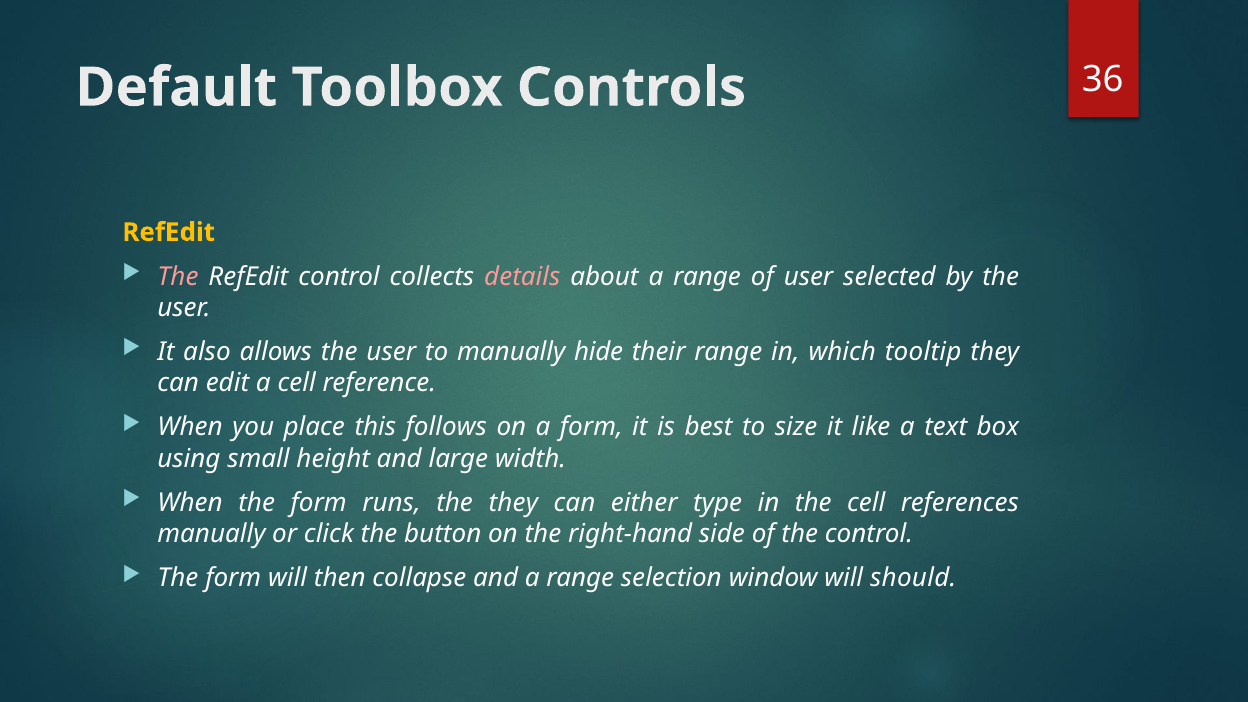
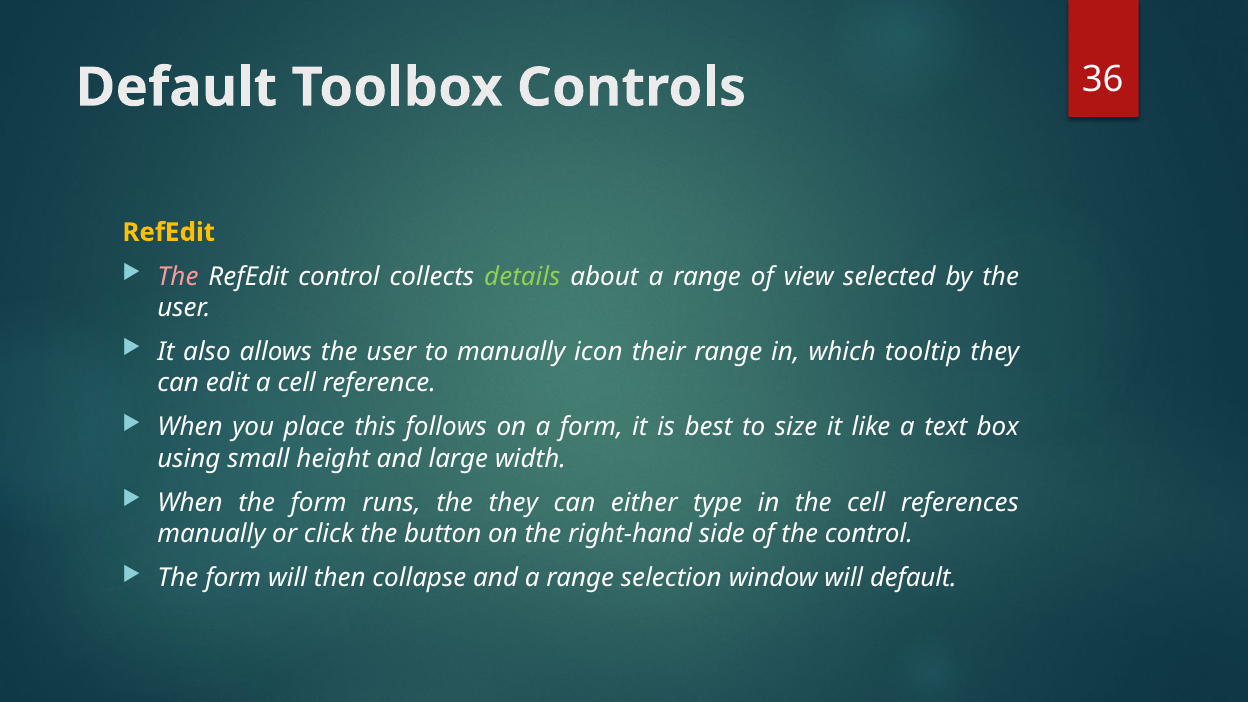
details colour: pink -> light green
of user: user -> view
hide: hide -> icon
will should: should -> default
